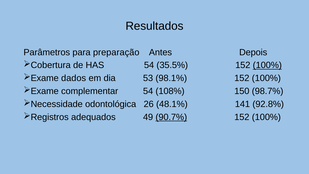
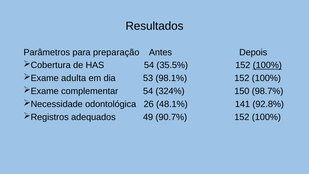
dados: dados -> adulta
108%: 108% -> 324%
90.7% underline: present -> none
